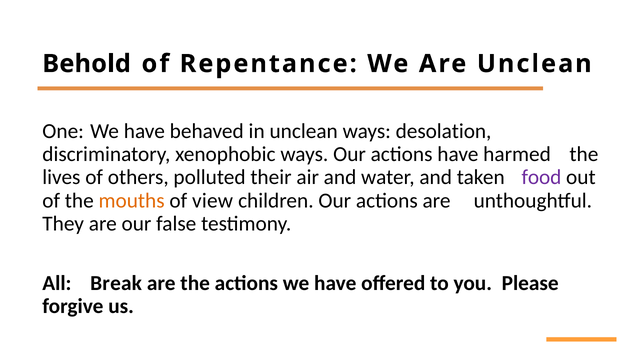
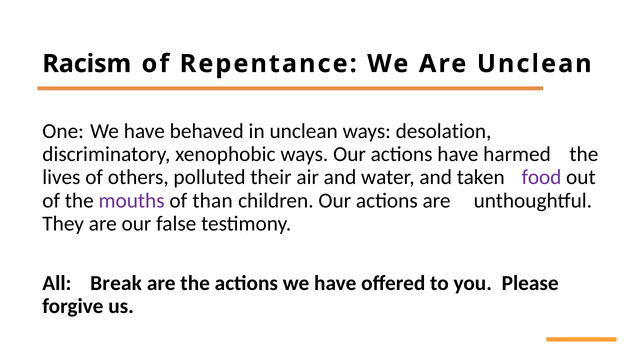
Behold: Behold -> Racism
mouths colour: orange -> purple
view: view -> than
